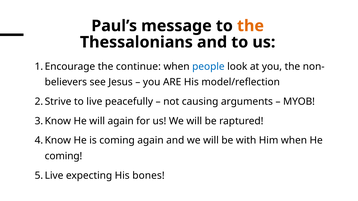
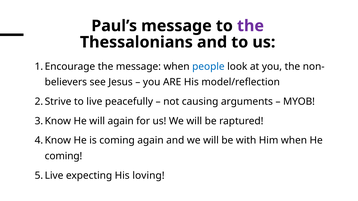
the at (250, 26) colour: orange -> purple
the continue: continue -> message
bones: bones -> loving
